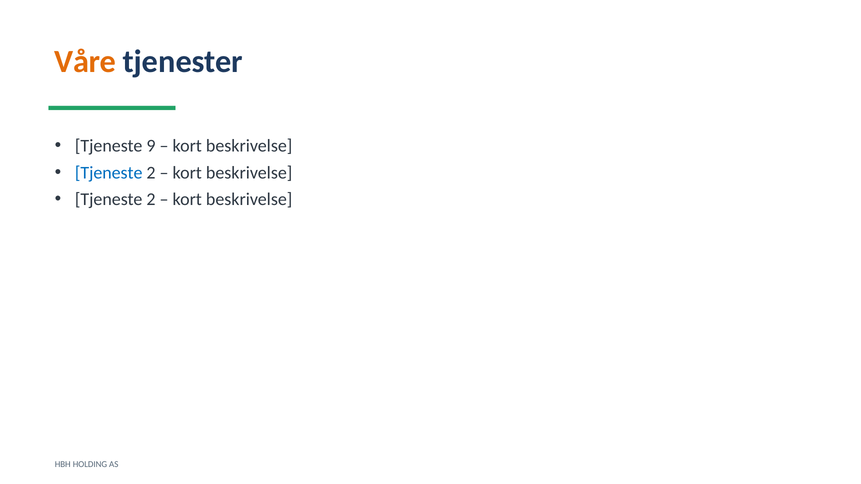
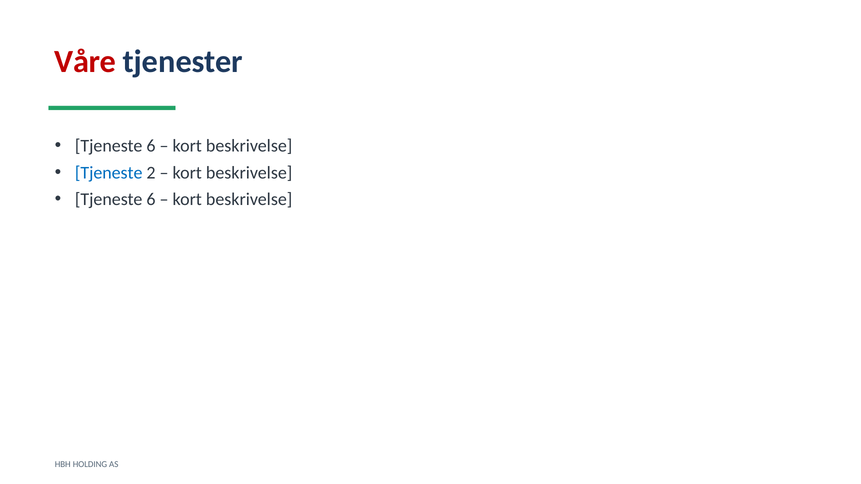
Våre colour: orange -> red
9 at (151, 146): 9 -> 6
2 at (151, 200): 2 -> 6
